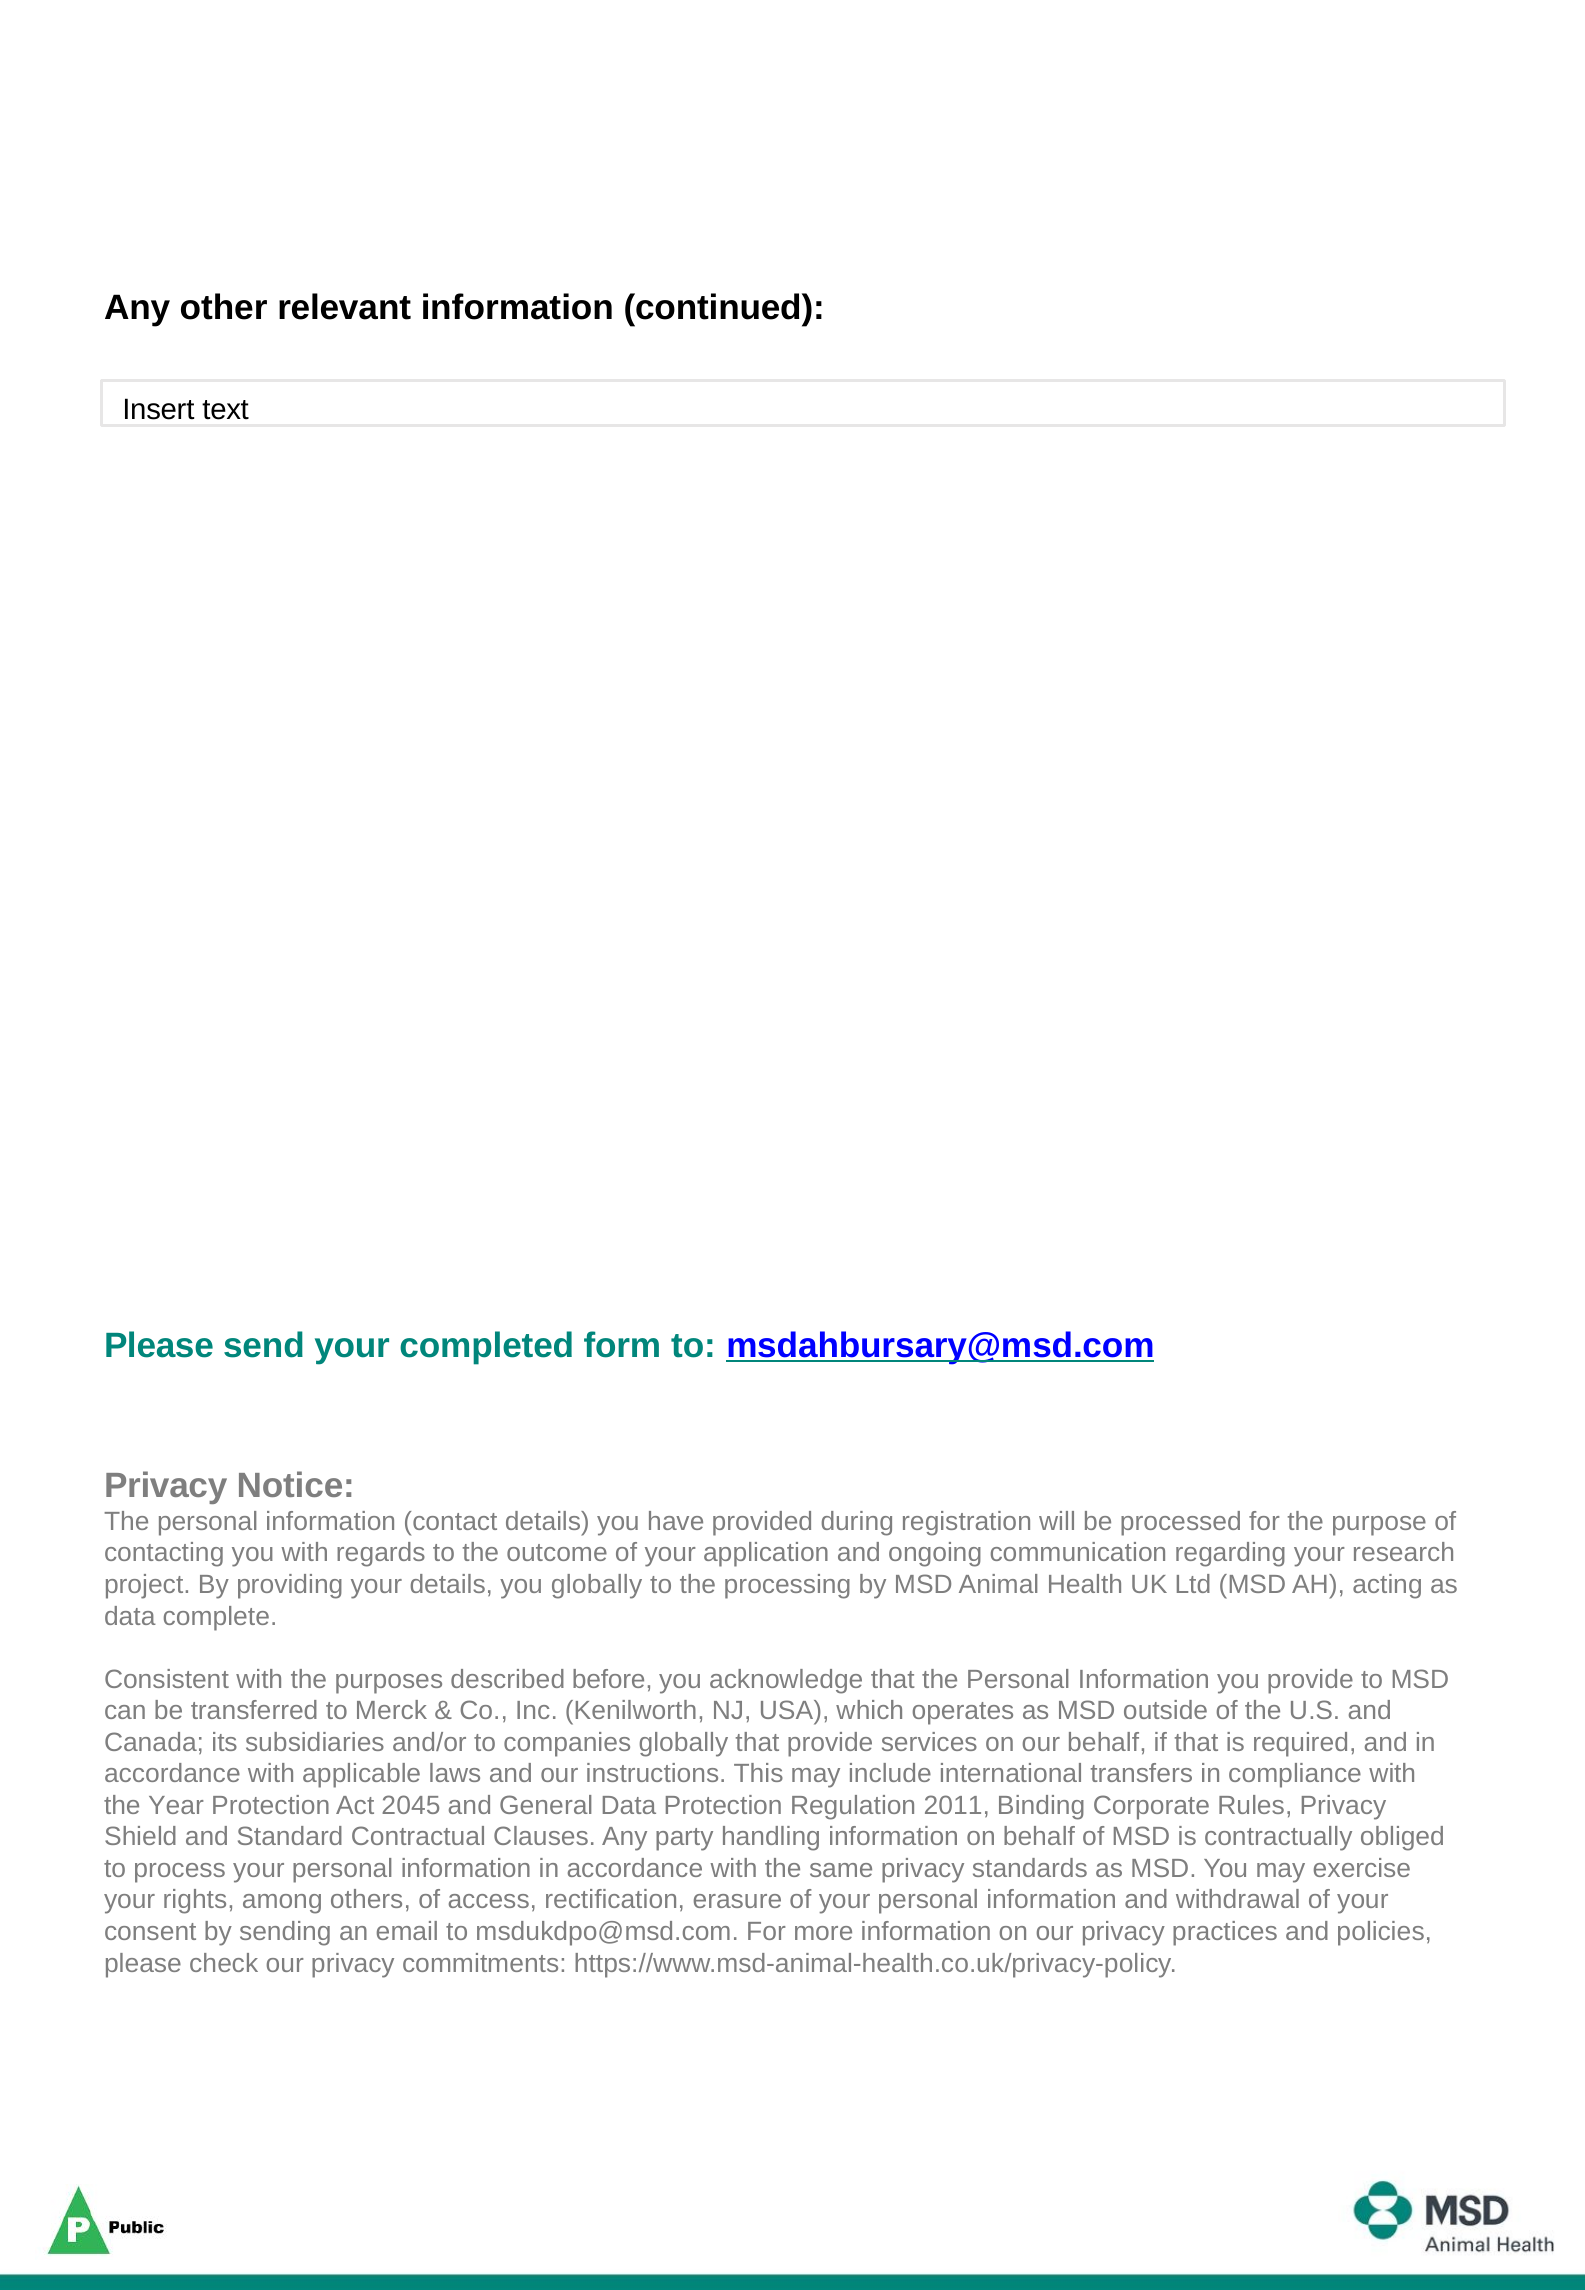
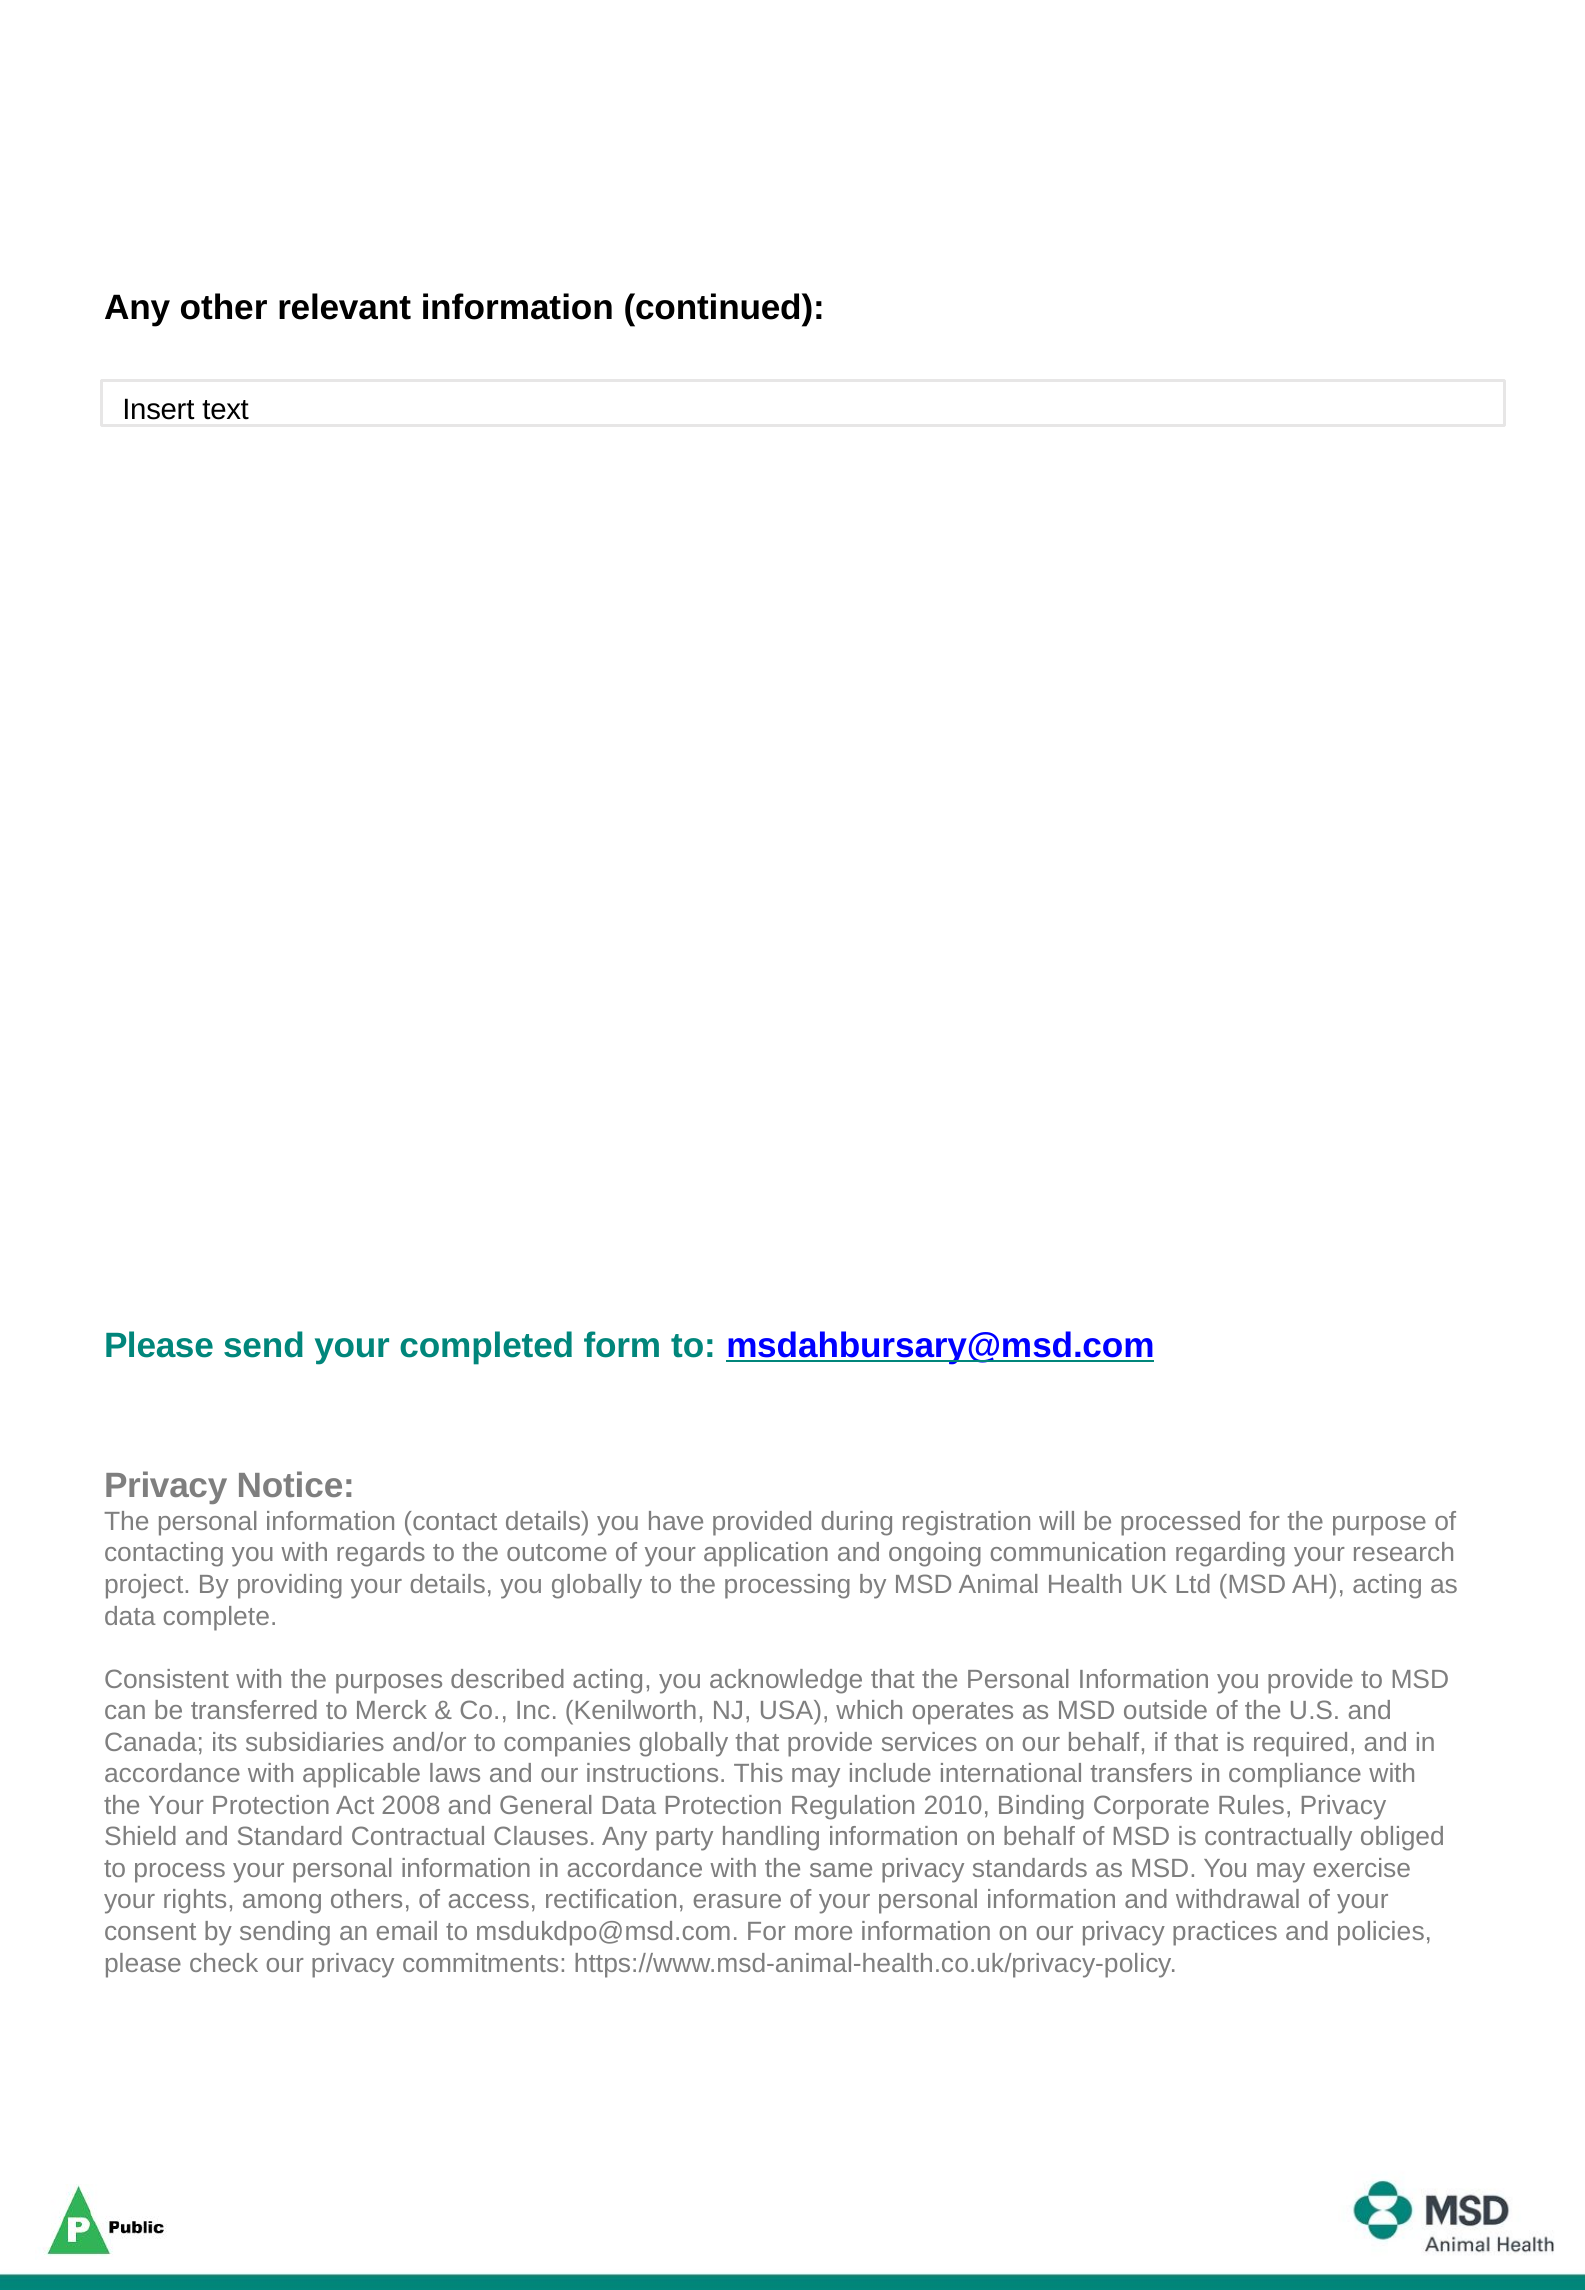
described before: before -> acting
the Year: Year -> Your
2045: 2045 -> 2008
2011: 2011 -> 2010
